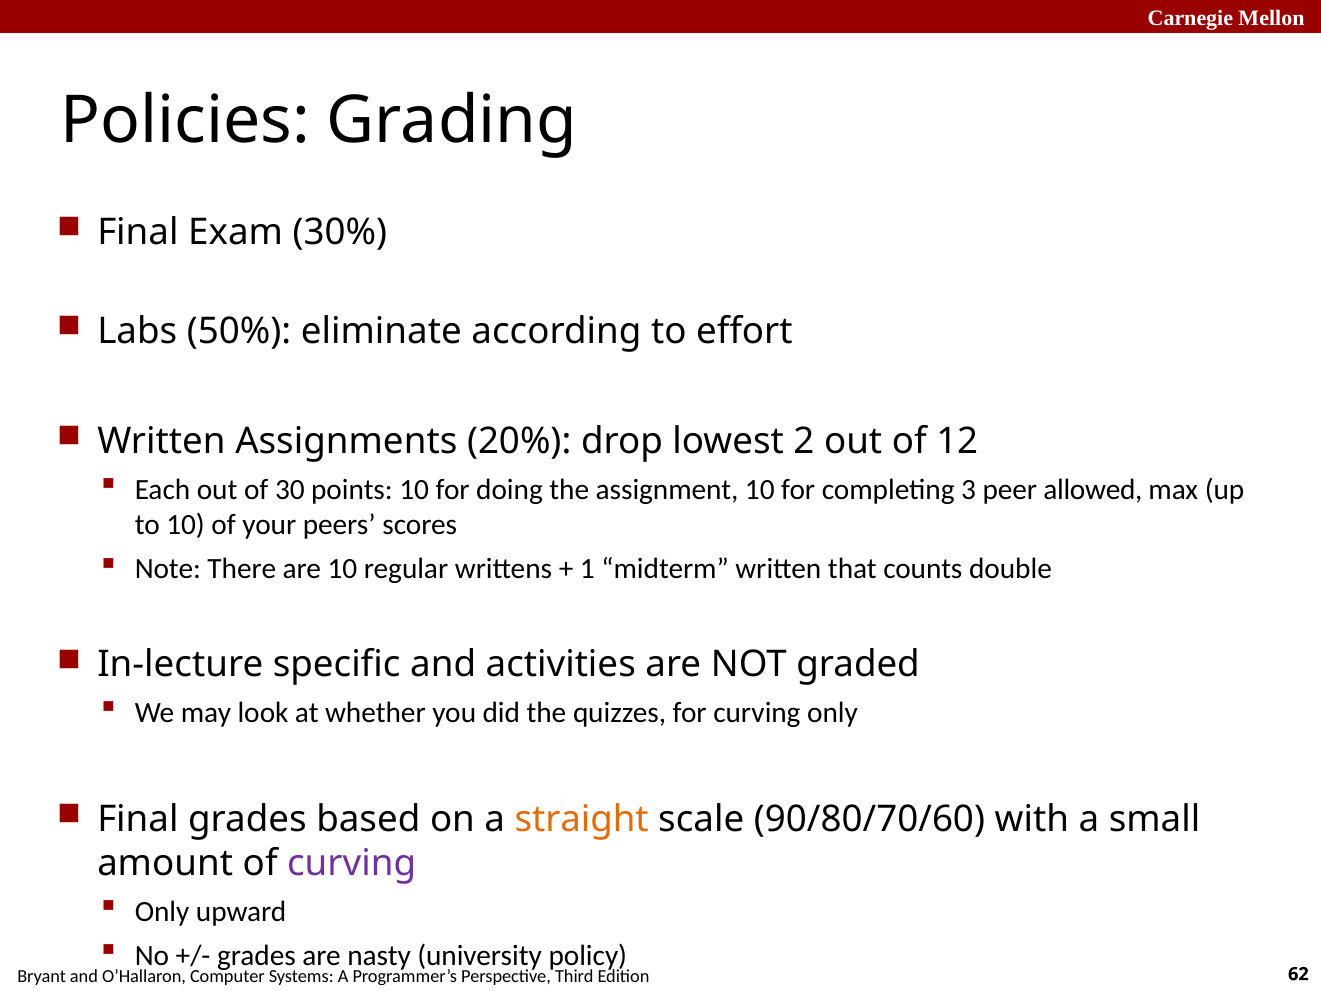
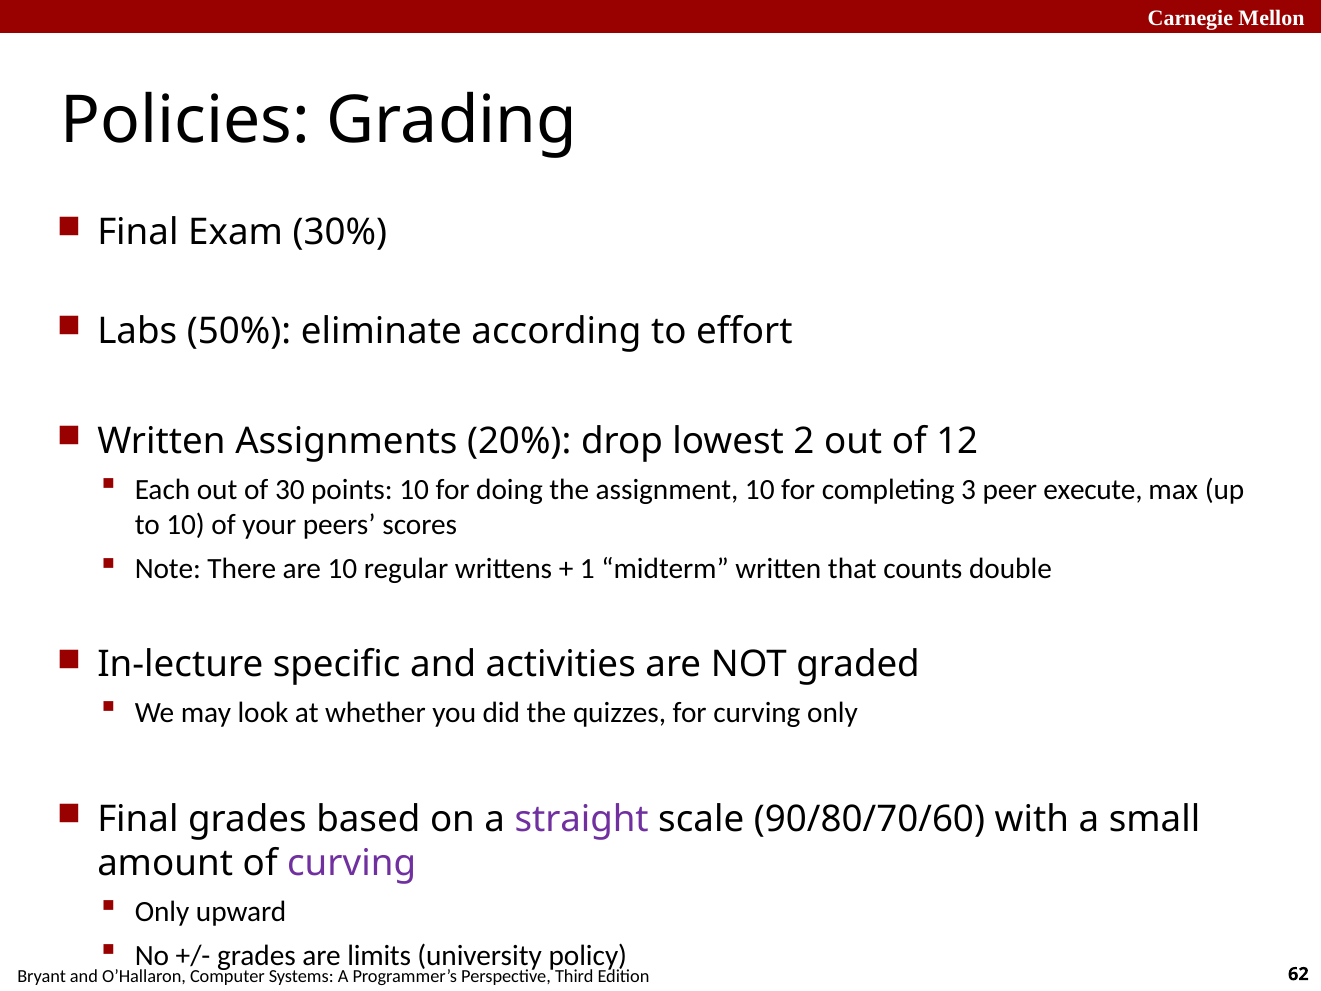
allowed: allowed -> execute
straight colour: orange -> purple
nasty: nasty -> limits
